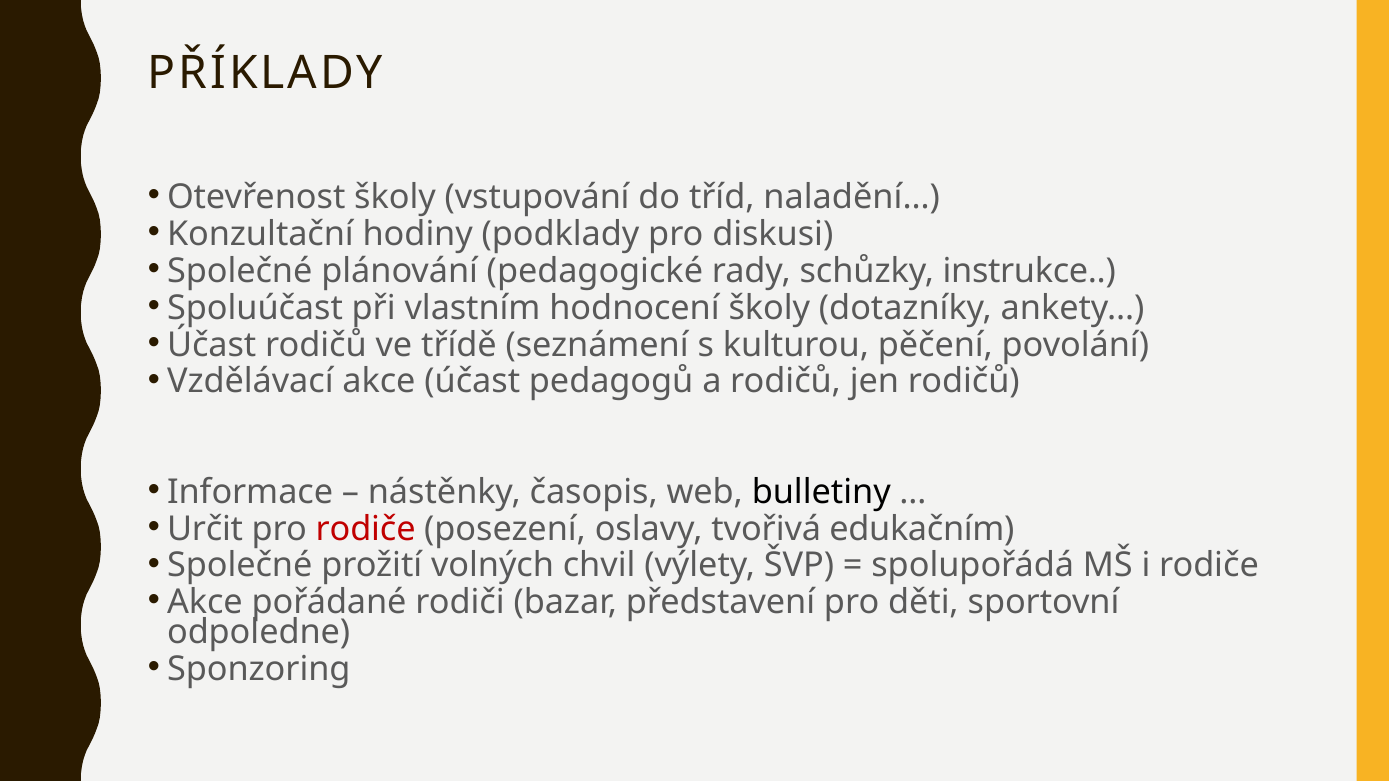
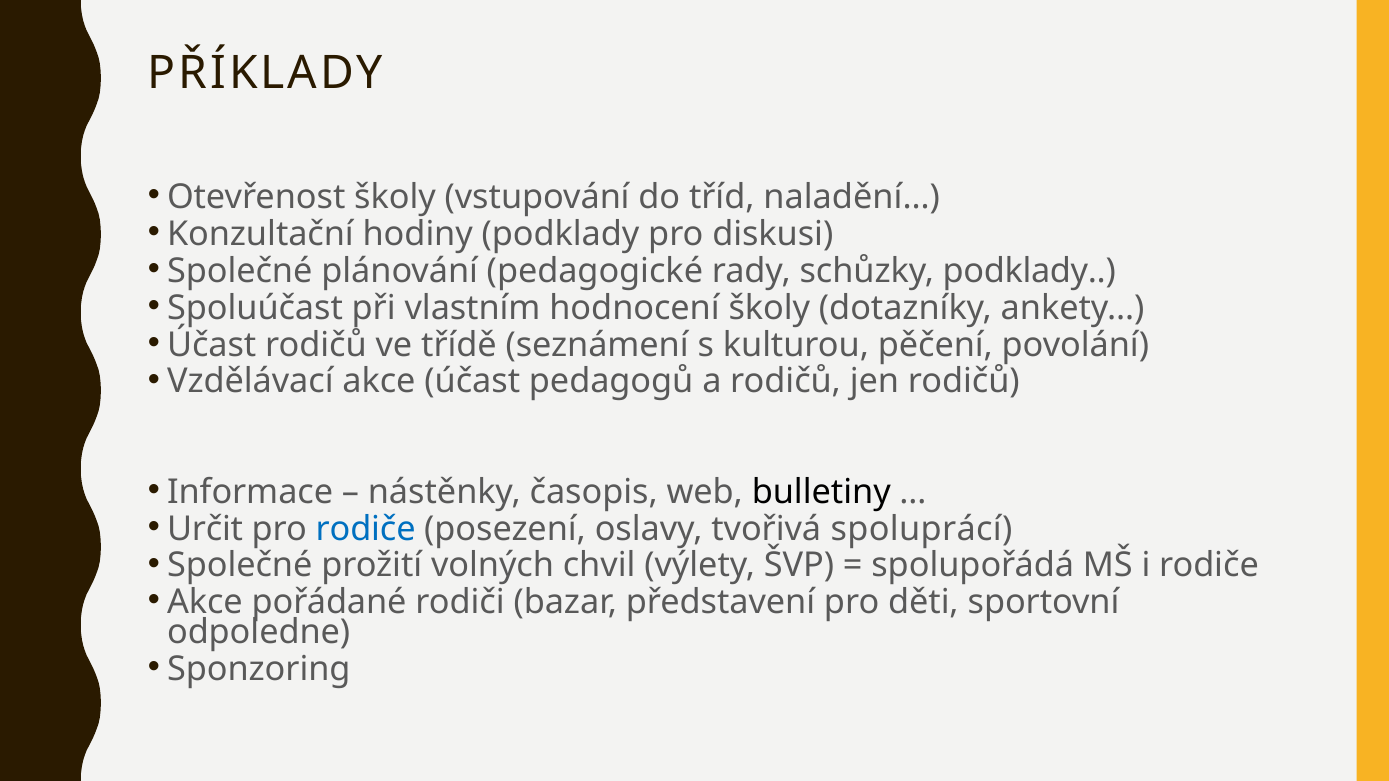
schůzky instrukce: instrukce -> podklady
rodiče at (366, 529) colour: red -> blue
edukačním: edukačním -> spoluprácí
